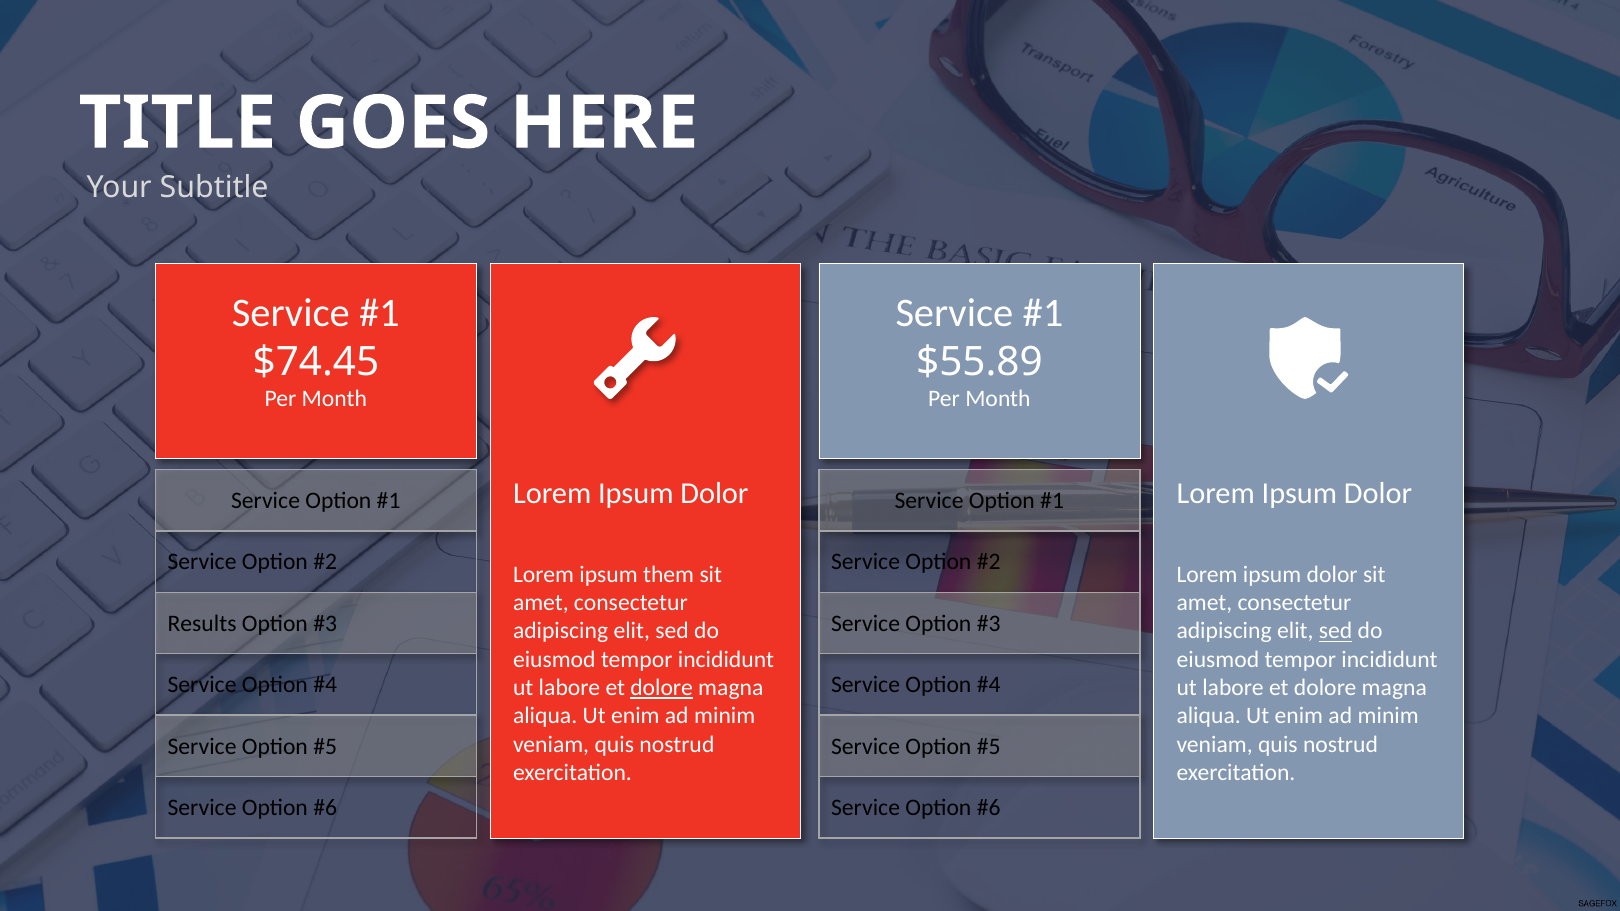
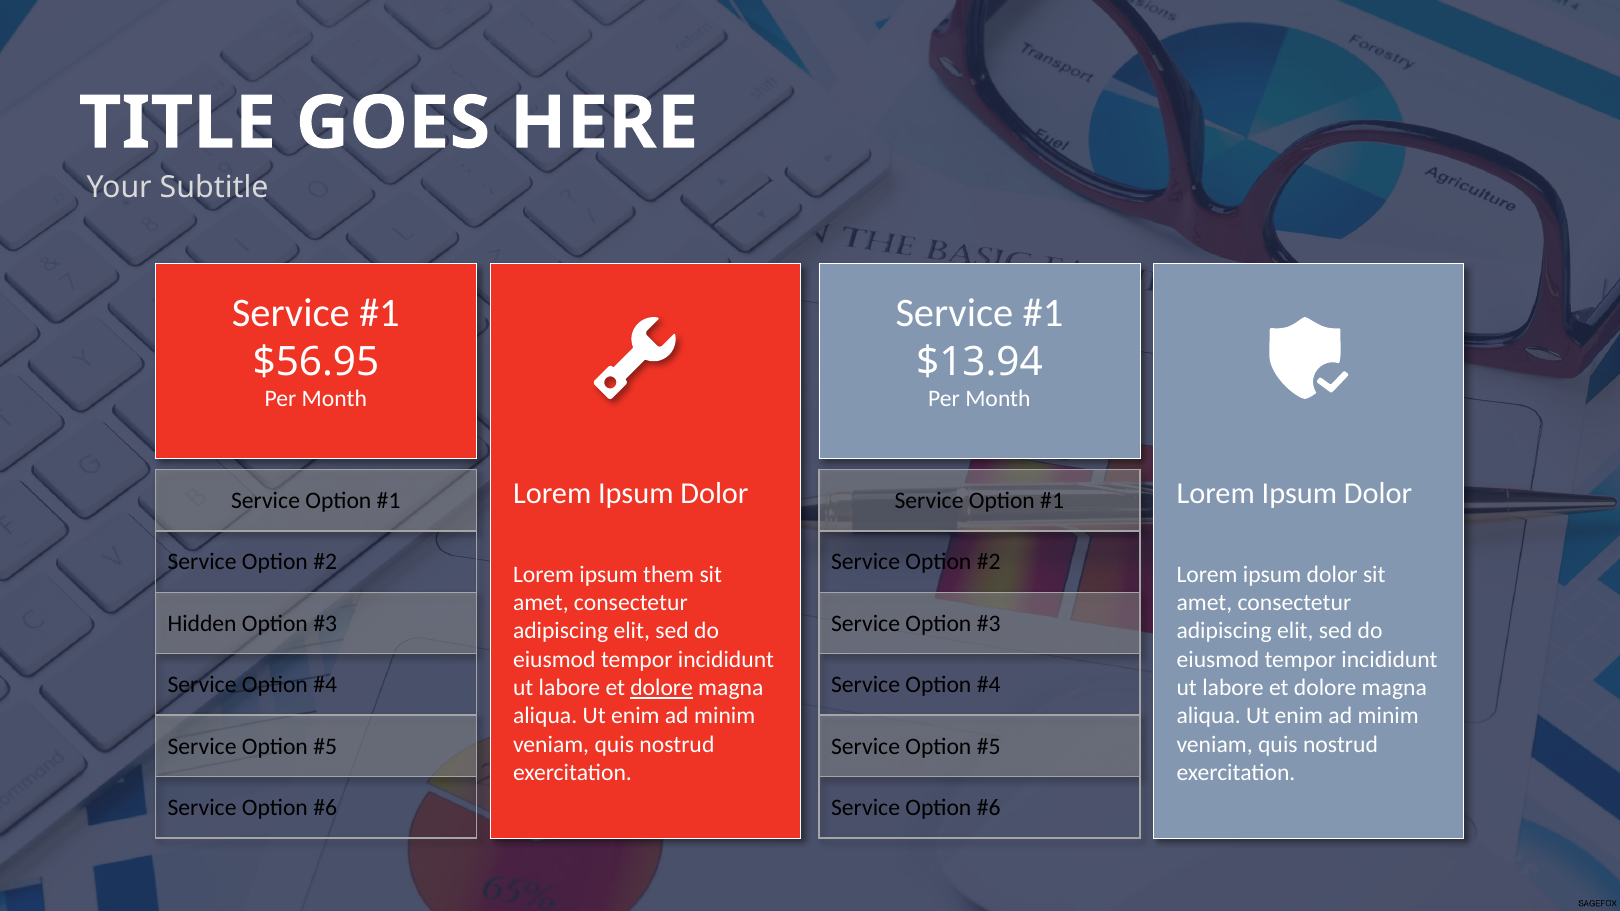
$74.45: $74.45 -> $56.95
$55.89: $55.89 -> $13.94
Results: Results -> Hidden
sed at (1336, 631) underline: present -> none
